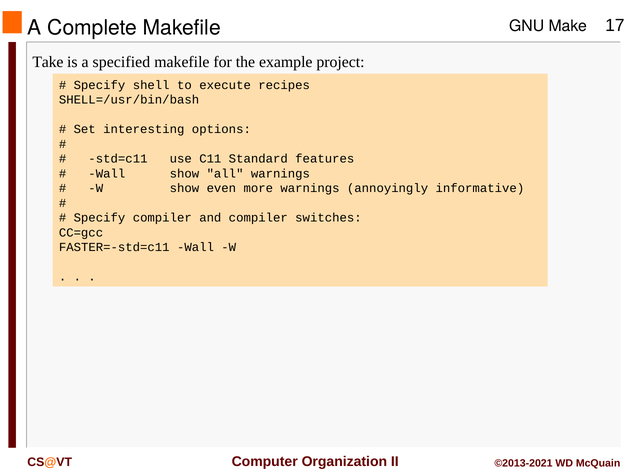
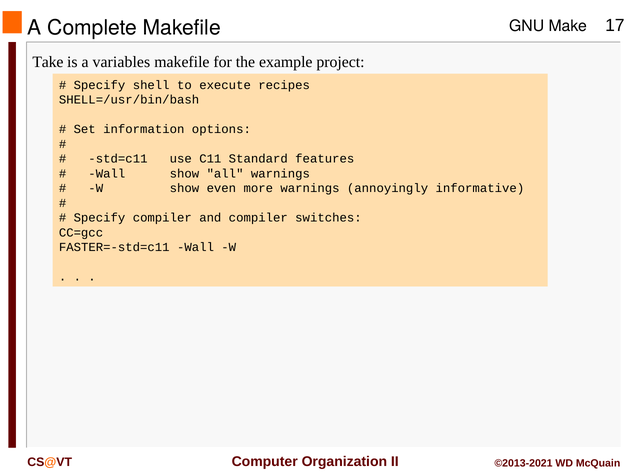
specified: specified -> variables
interesting: interesting -> information
